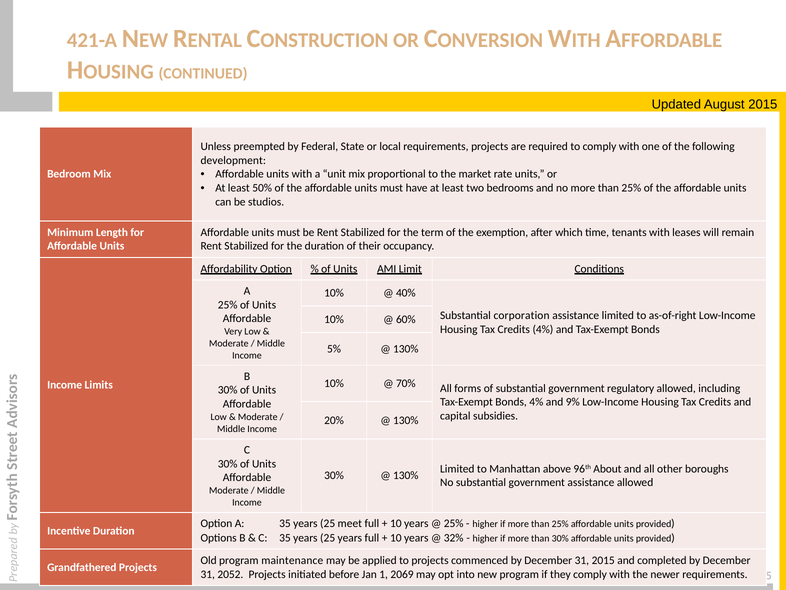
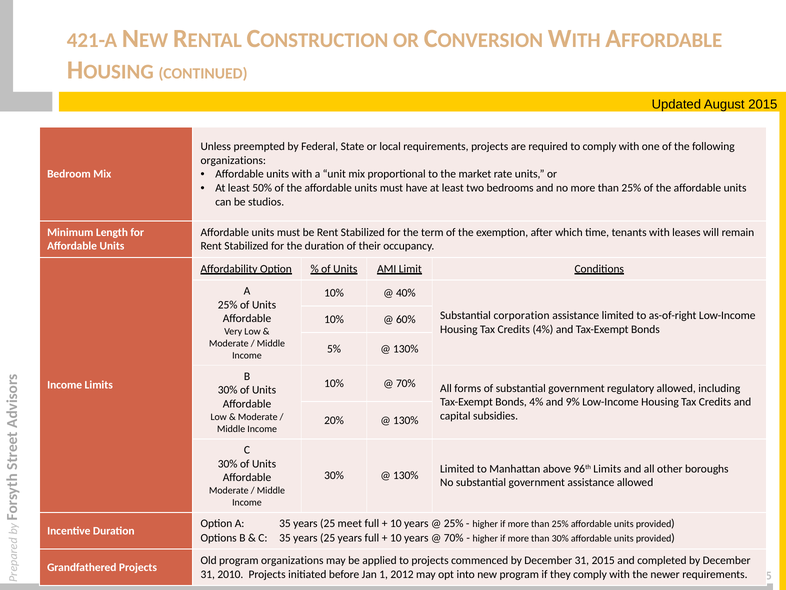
development at (233, 160): development -> organizations
96th About: About -> Limits
32% at (454, 537): 32% -> 70%
program maintenance: maintenance -> organizations
2052: 2052 -> 2010
2069: 2069 -> 2012
